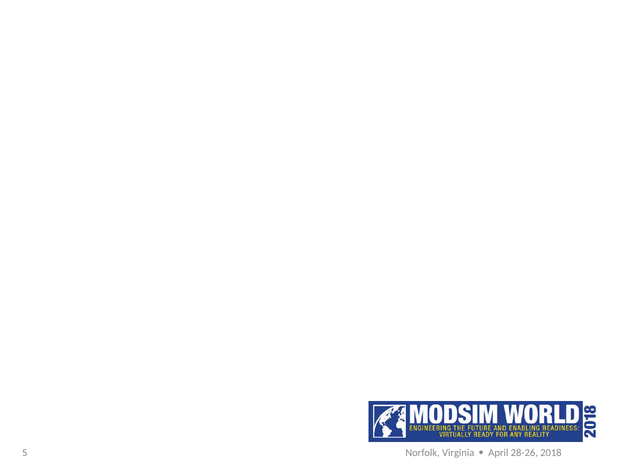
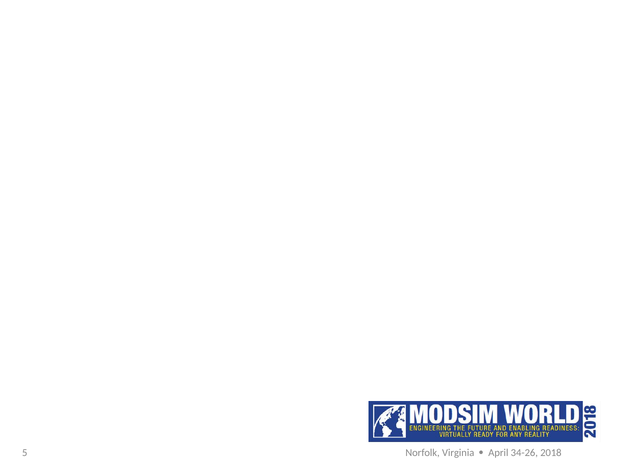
28-26: 28-26 -> 34-26
